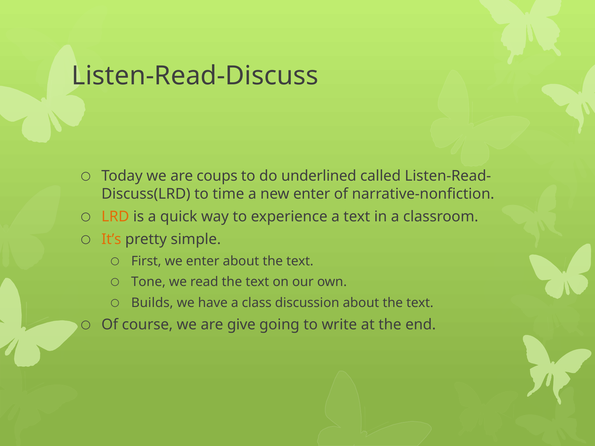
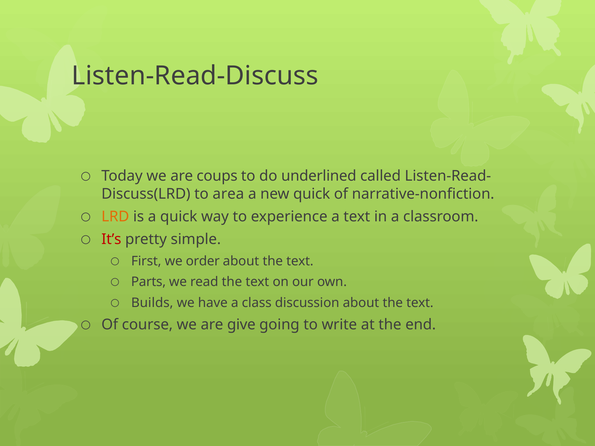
time: time -> area
new enter: enter -> quick
It’s colour: orange -> red
we enter: enter -> order
Tone: Tone -> Parts
